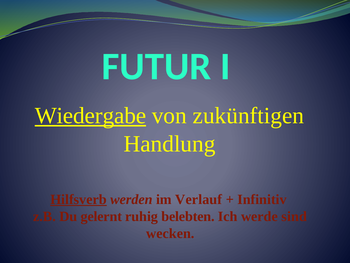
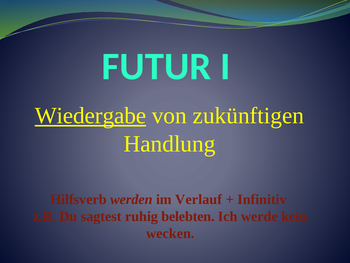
Hilfsverb underline: present -> none
gelernt: gelernt -> sagtest
sind: sind -> kein
